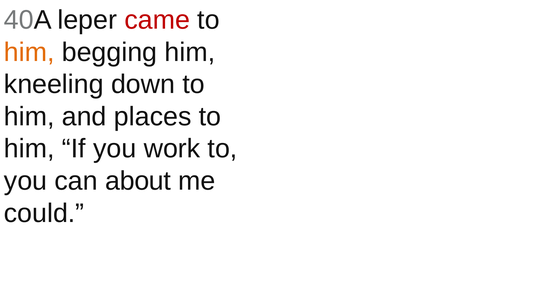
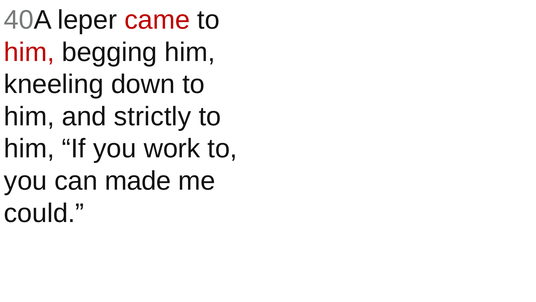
him at (29, 52) colour: orange -> red
places: places -> strictly
about: about -> made
